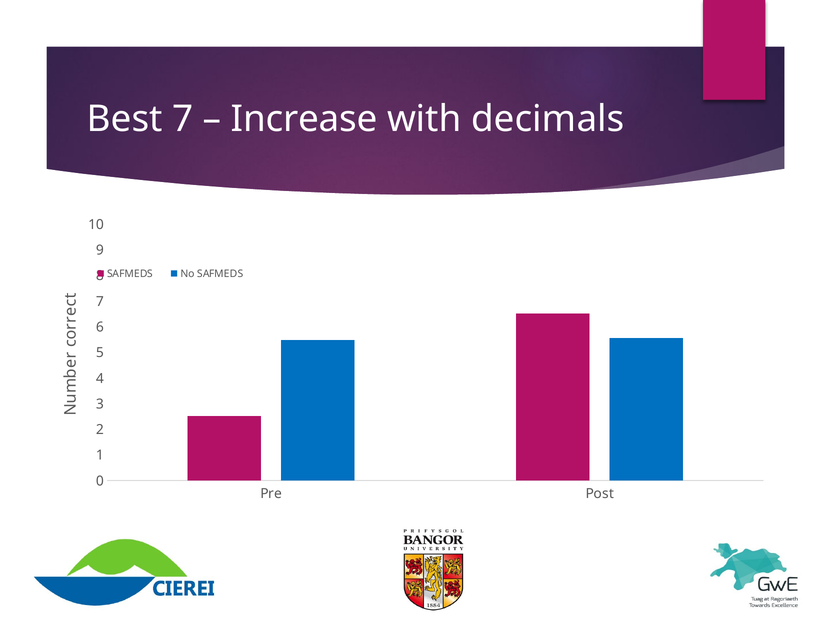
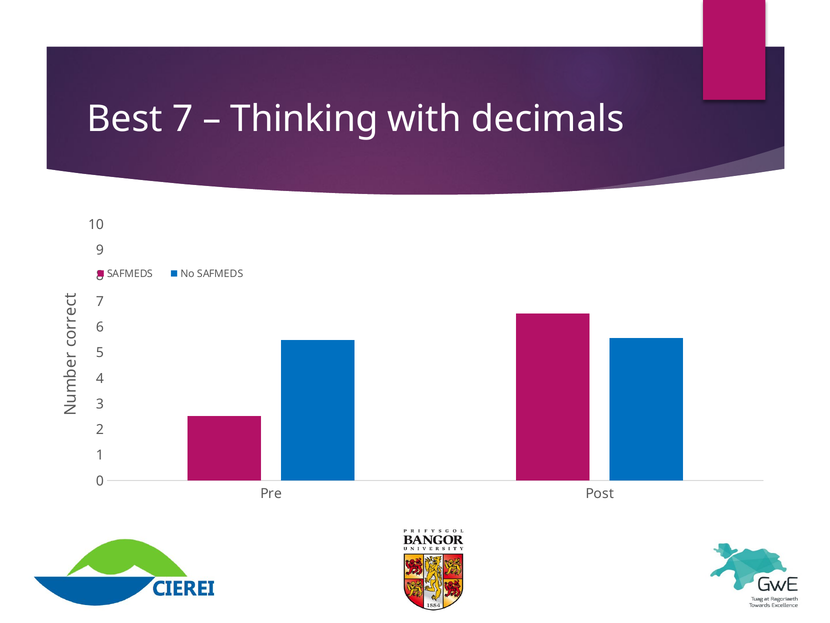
Increase: Increase -> Thinking
